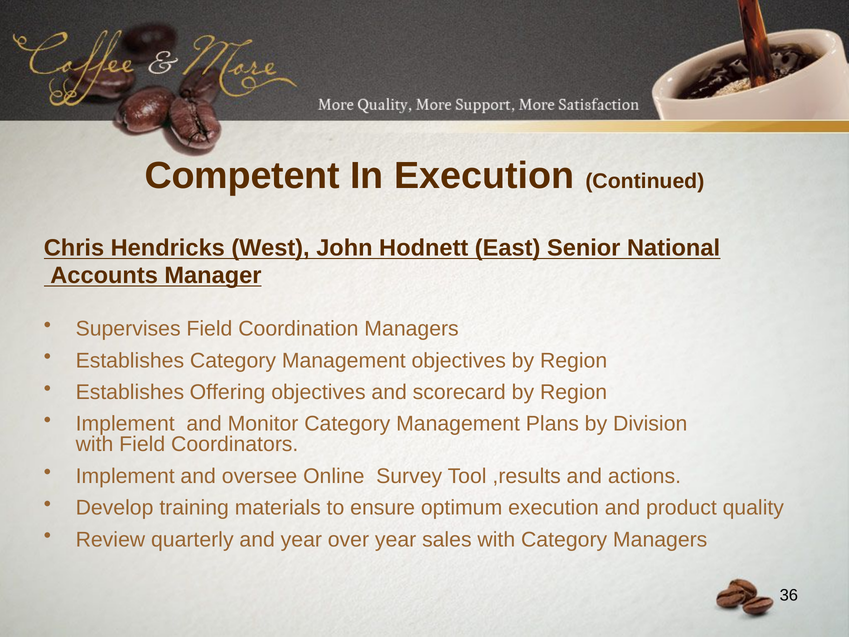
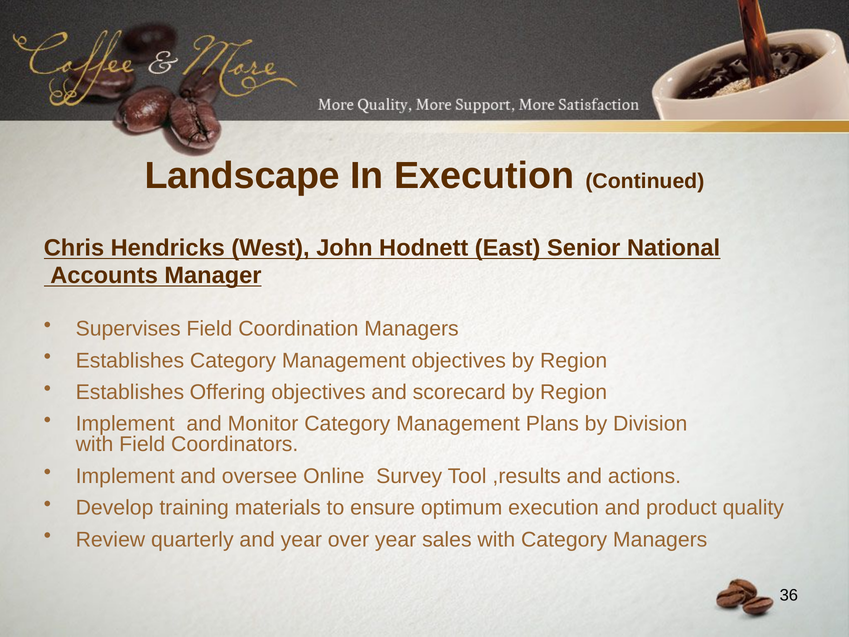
Competent: Competent -> Landscape
